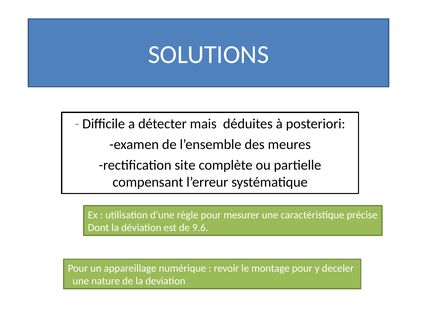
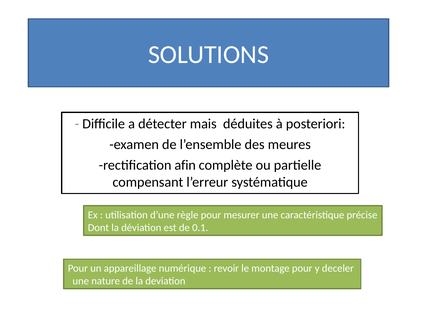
site: site -> afin
9.6: 9.6 -> 0.1
